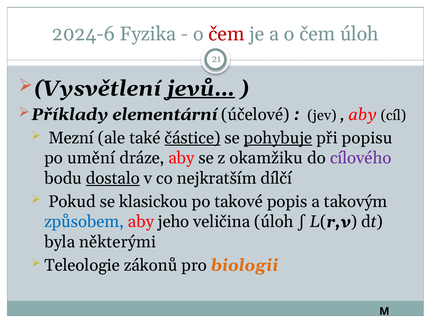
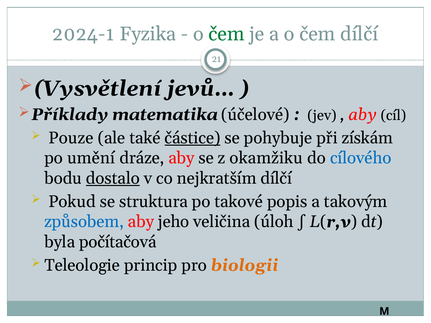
2024-6: 2024-6 -> 2024-1
čem at (226, 34) colour: red -> green
čem úloh: úloh -> dílčí
jevů… underline: present -> none
elementární: elementární -> matematika
Mezní: Mezní -> Pouze
pohybuje underline: present -> none
popisu: popisu -> získám
cílového colour: purple -> blue
klasickou: klasickou -> struktura
některými: některými -> počítačová
zákonů: zákonů -> princip
